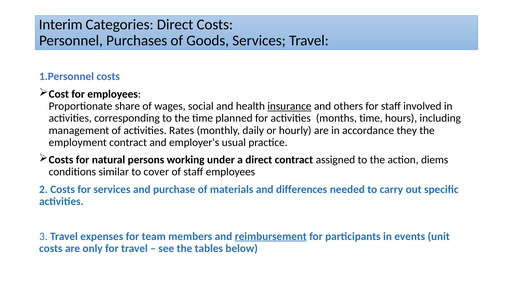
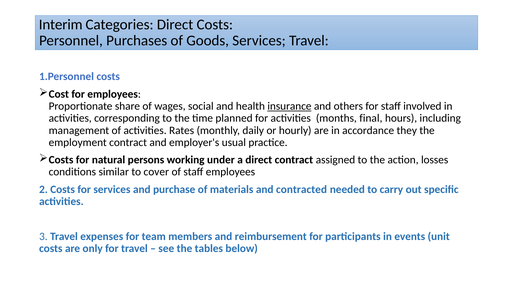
months time: time -> final
diems: diems -> losses
differences: differences -> contracted
reimbursement underline: present -> none
